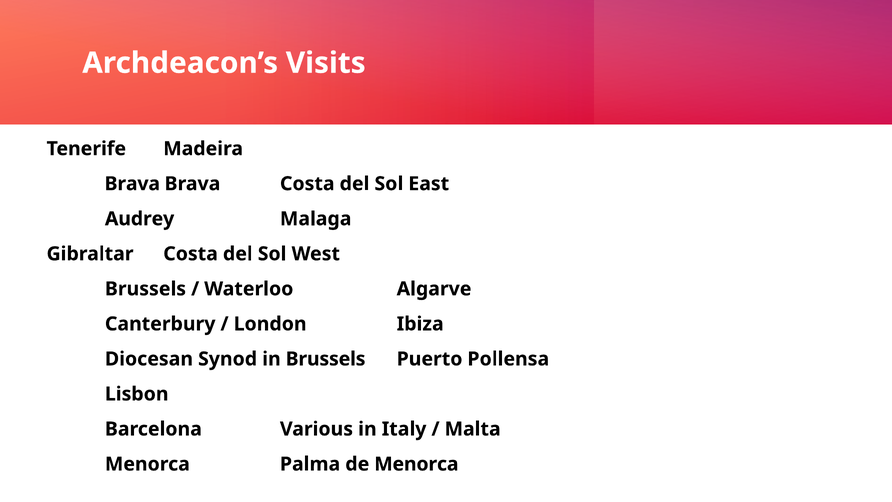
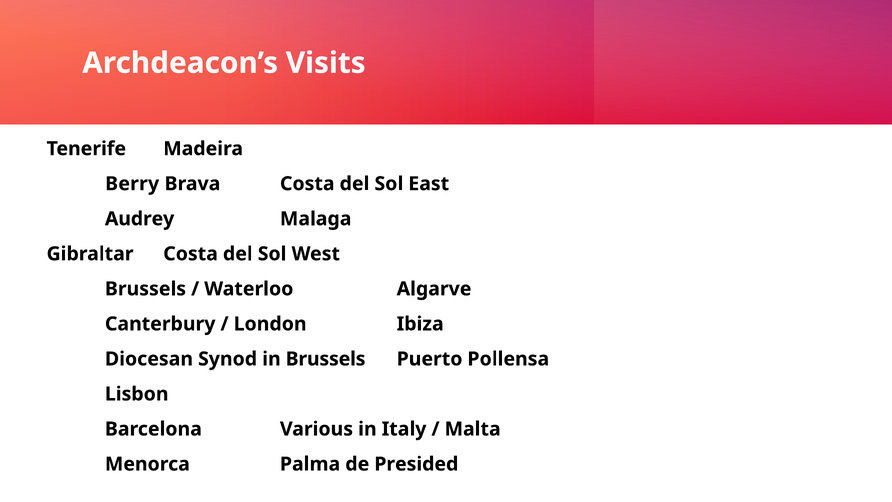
Brava at (132, 184): Brava -> Berry
de Menorca: Menorca -> Presided
